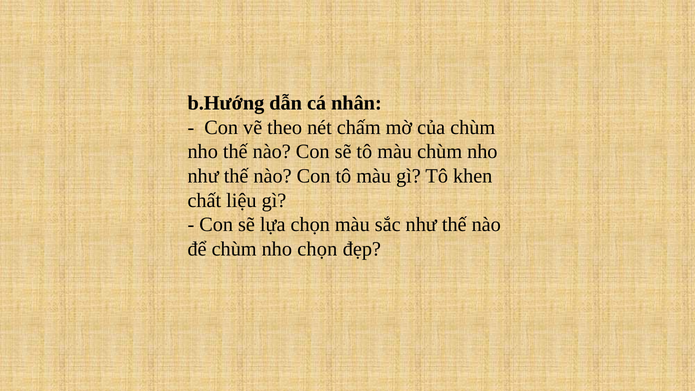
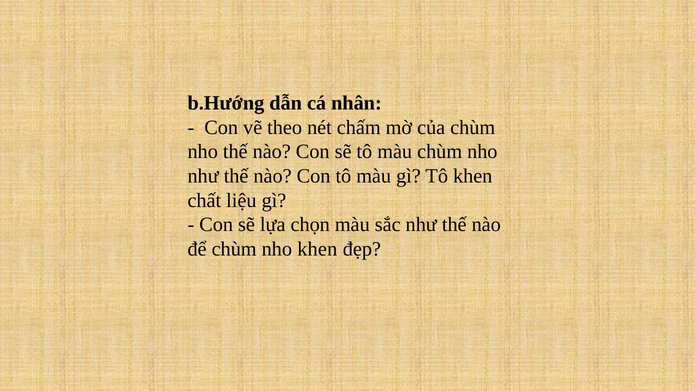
nho chọn: chọn -> khen
